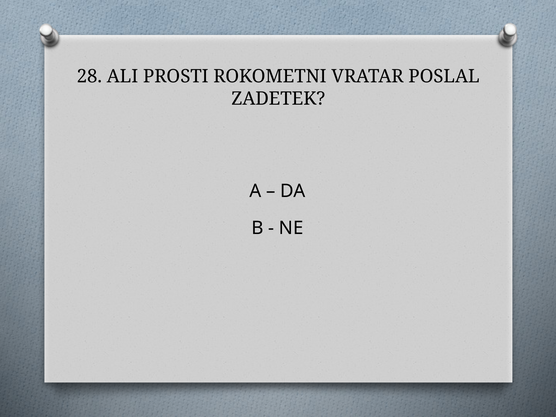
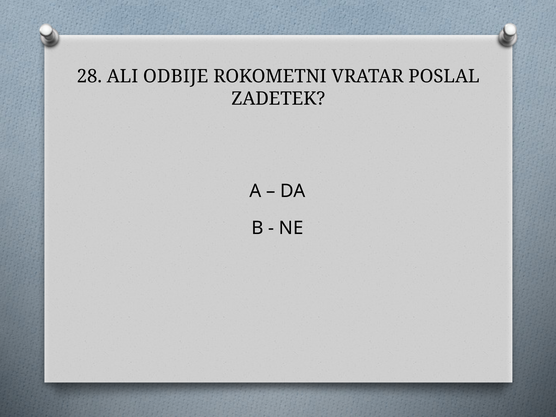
PROSTI: PROSTI -> ODBIJE
